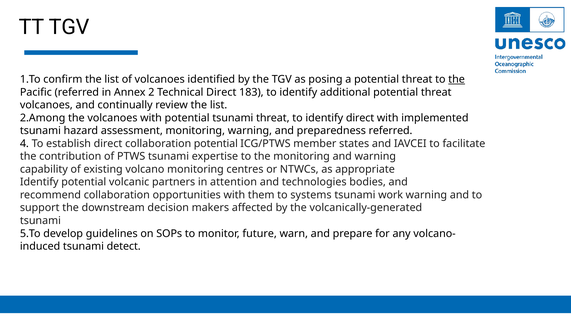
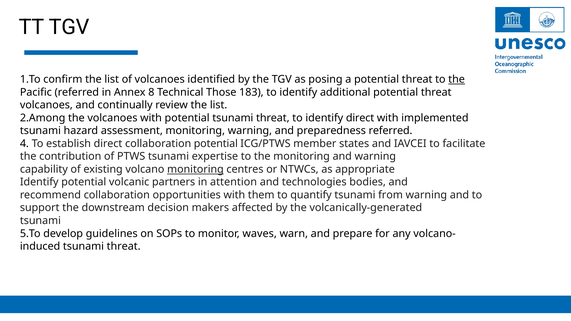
2: 2 -> 8
Technical Direct: Direct -> Those
monitoring at (195, 169) underline: none -> present
systems: systems -> quantify
work: work -> from
future: future -> waves
detect at (124, 246): detect -> threat
